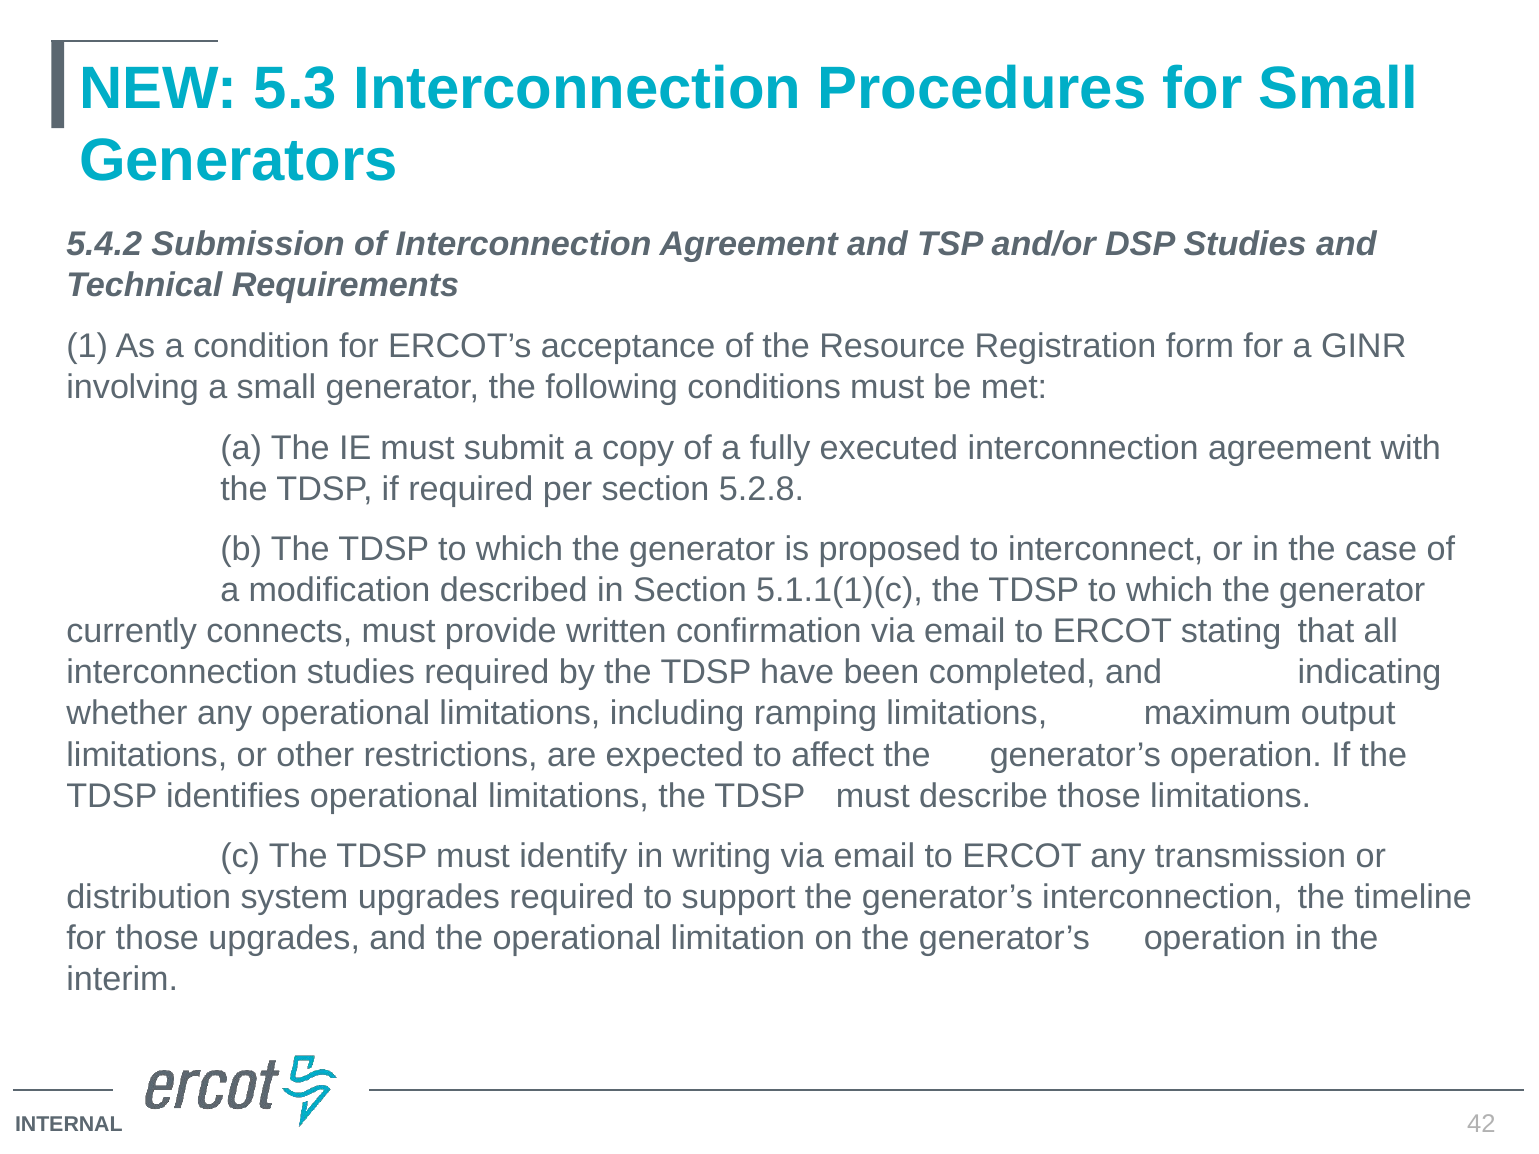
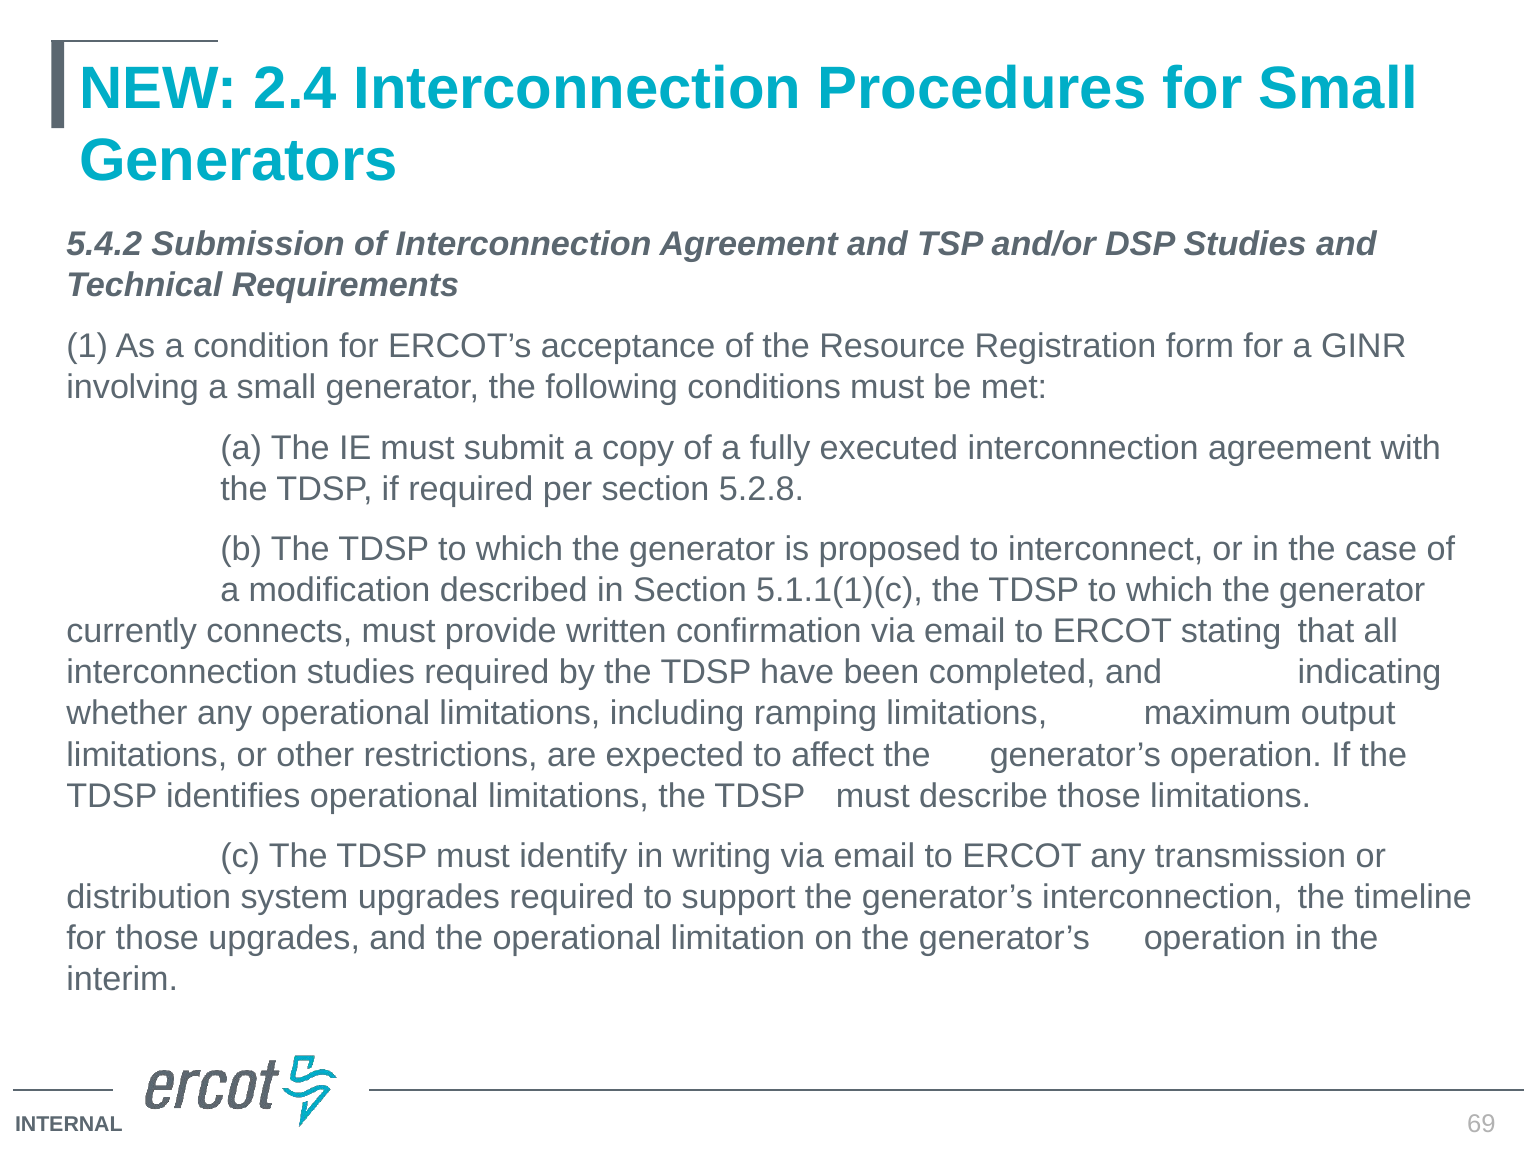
5.3: 5.3 -> 2.4
42: 42 -> 69
